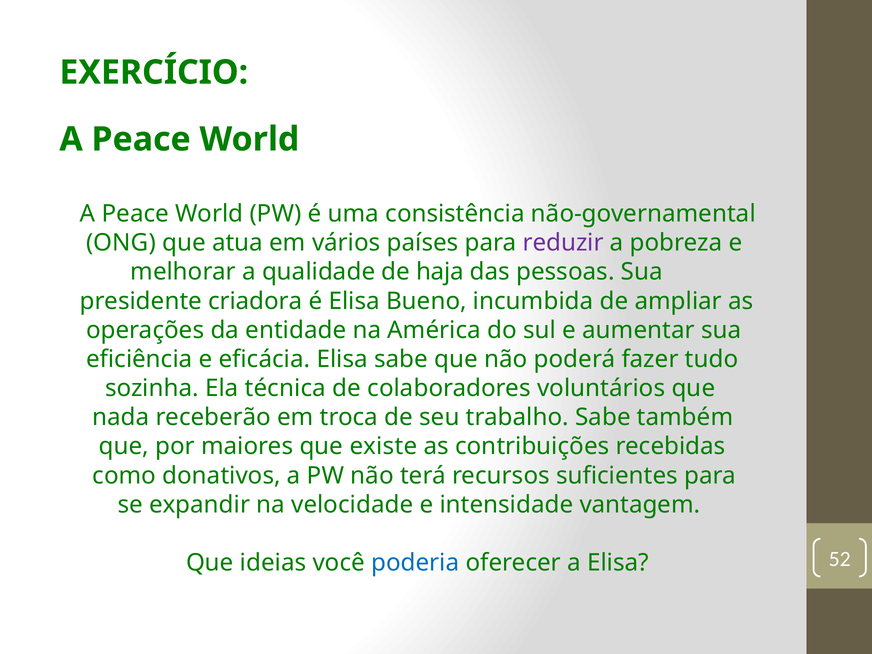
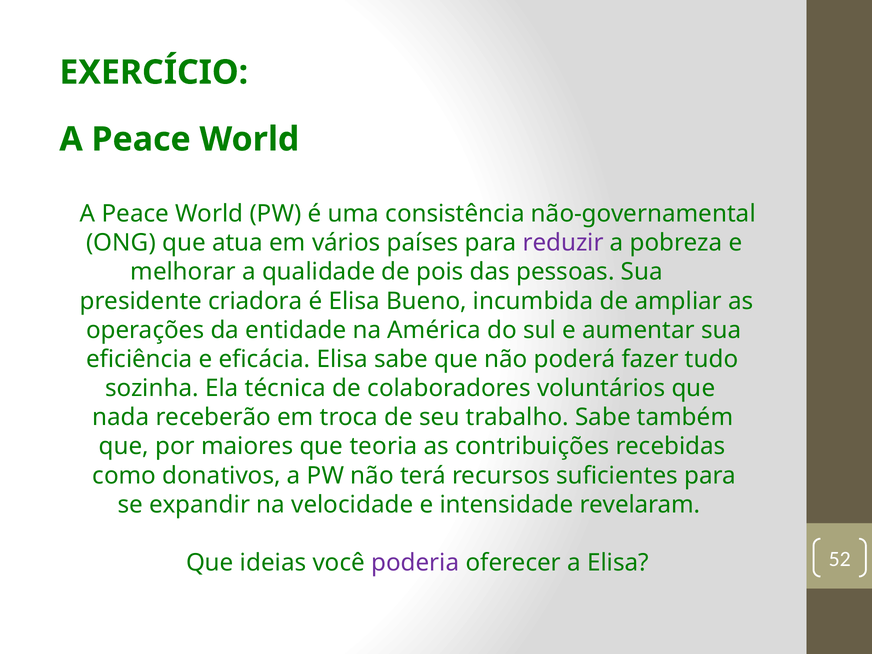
haja: haja -> pois
existe: existe -> teoria
vantagem: vantagem -> revelaram
poderia colour: blue -> purple
